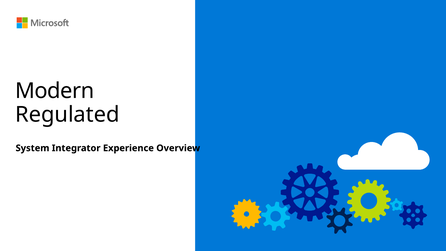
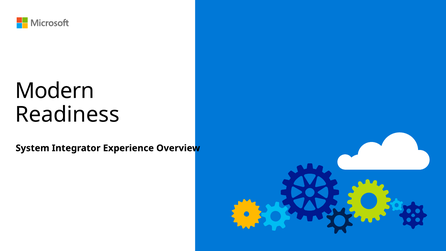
Regulated: Regulated -> Readiness
